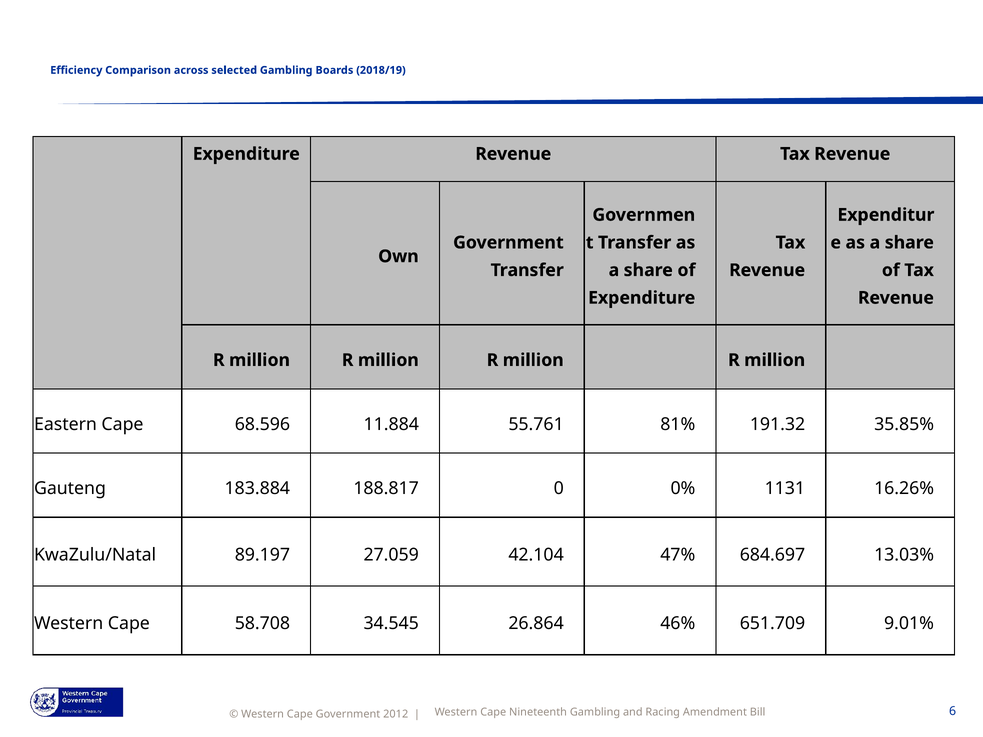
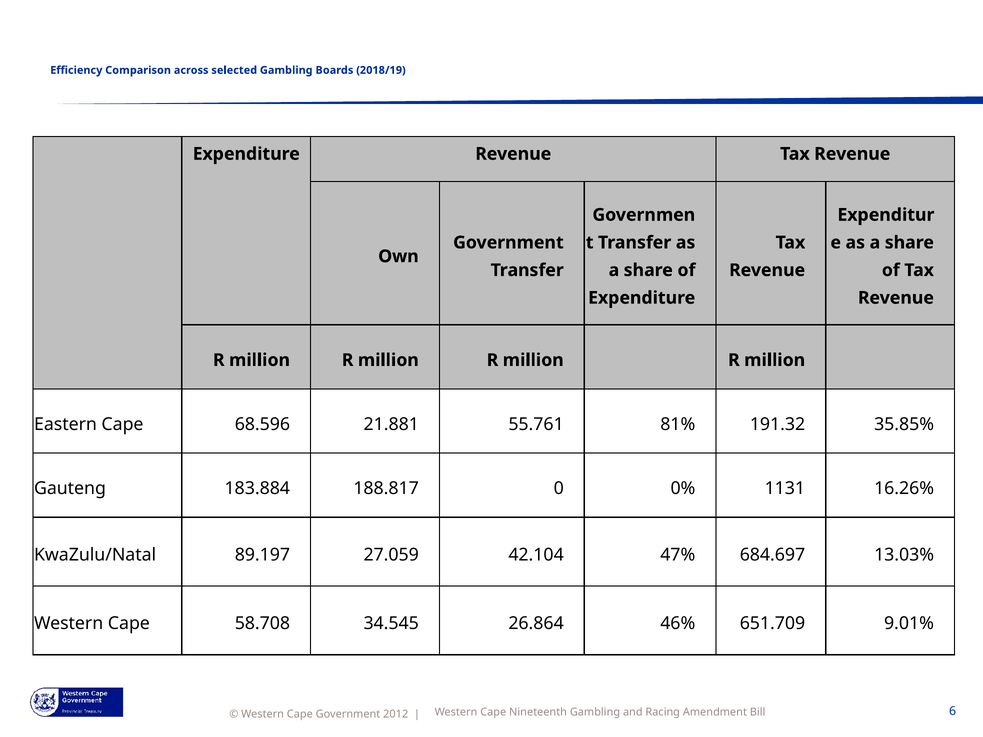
11.884: 11.884 -> 21.881
